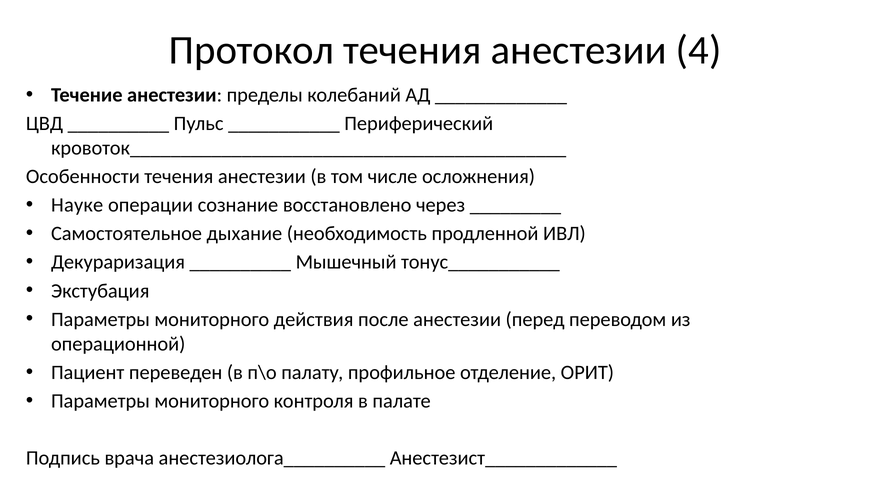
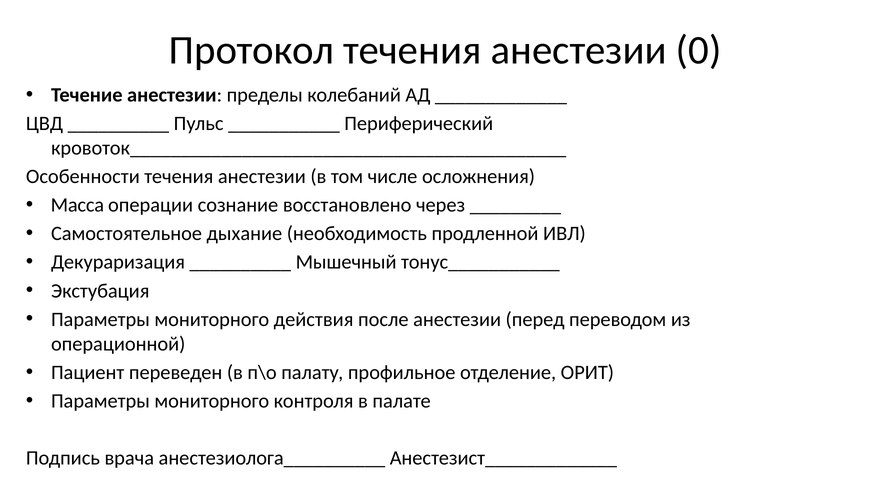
4: 4 -> 0
Науке: Науке -> Масса
